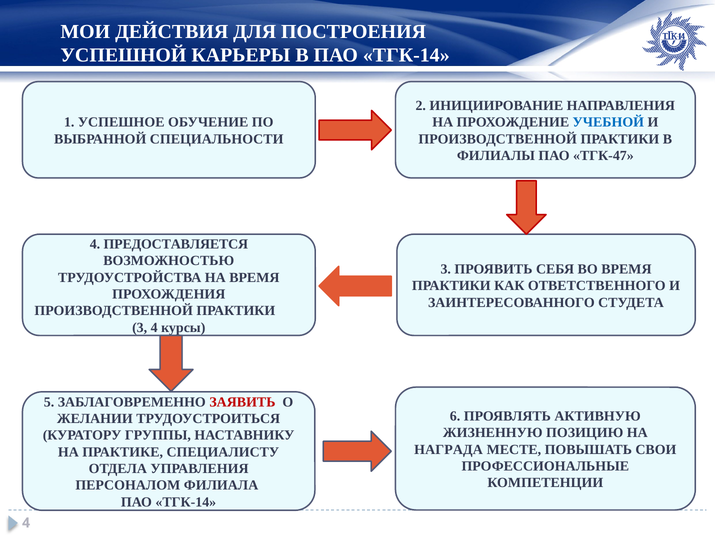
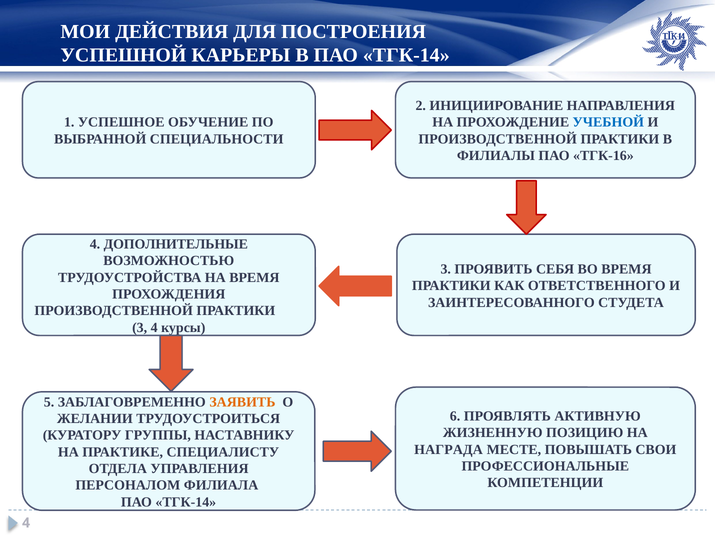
ТГК-47: ТГК-47 -> ТГК-16
ПРЕДОСТАВЛЯЕТСЯ: ПРЕДОСТАВЛЯЕТСЯ -> ДОПОЛНИТЕЛЬНЫЕ
ЗАЯВИТЬ colour: red -> orange
